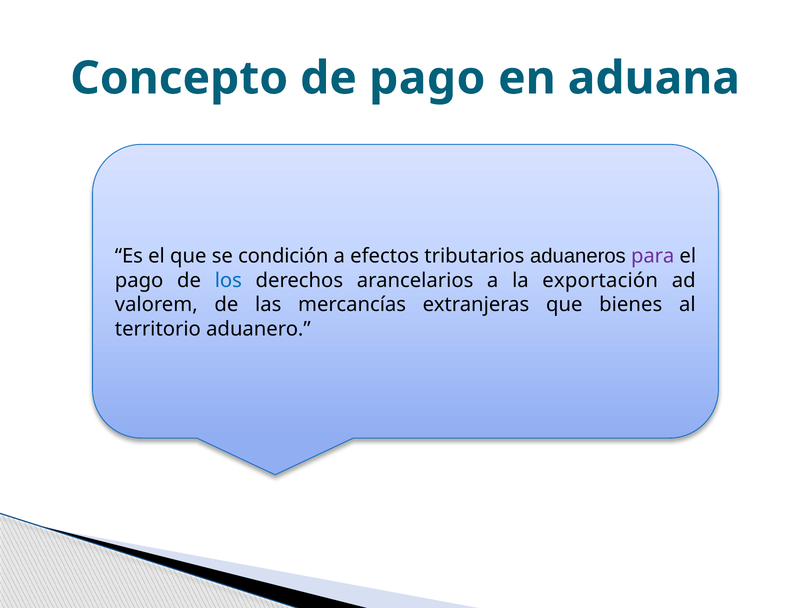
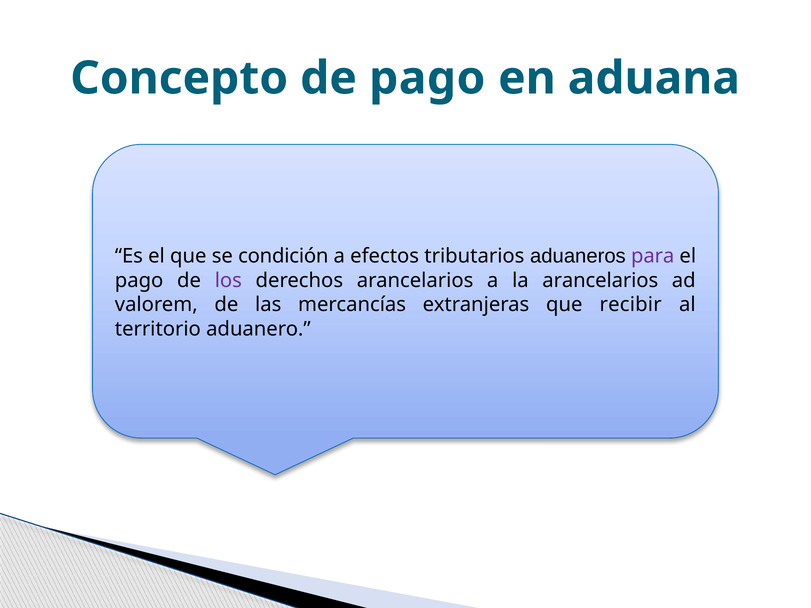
los colour: blue -> purple
la exportación: exportación -> arancelarios
bienes: bienes -> recibir
